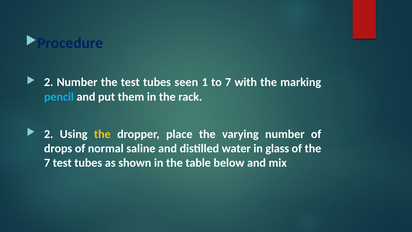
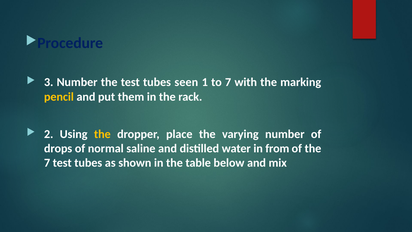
2 at (49, 82): 2 -> 3
pencil colour: light blue -> yellow
glass: glass -> from
